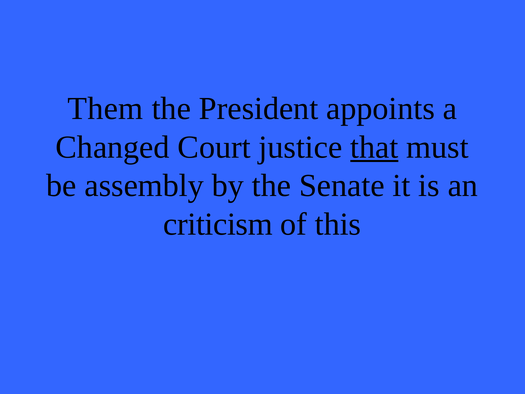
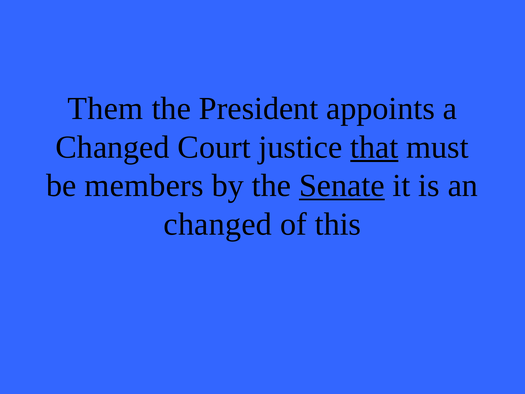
assembly: assembly -> members
Senate underline: none -> present
criticism at (218, 224): criticism -> changed
